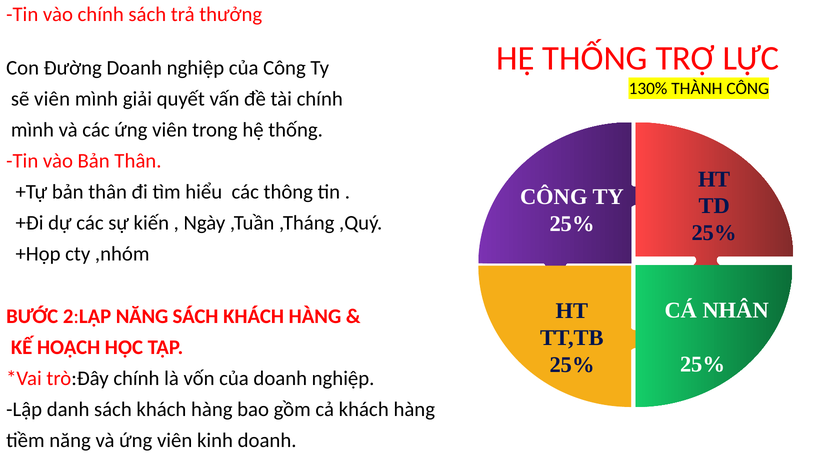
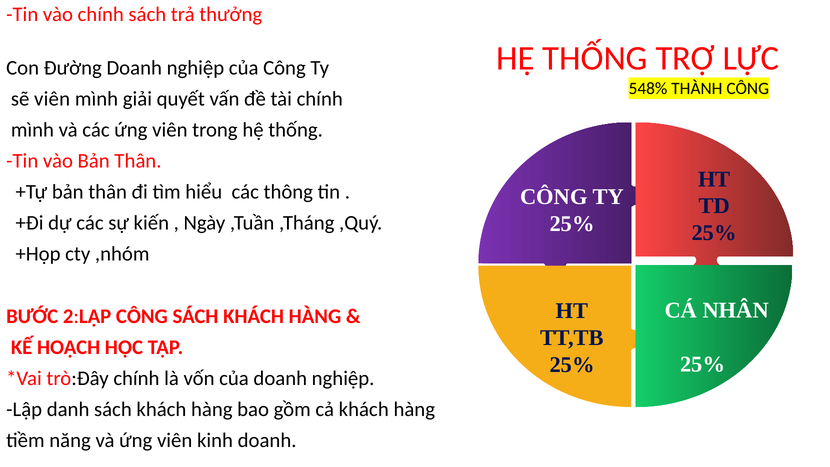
130%: 130% -> 548%
2:LẬP NĂNG: NĂNG -> CÔNG
